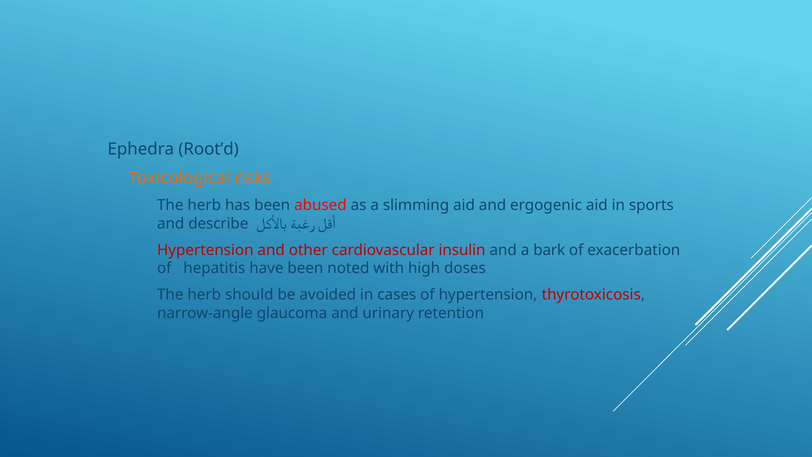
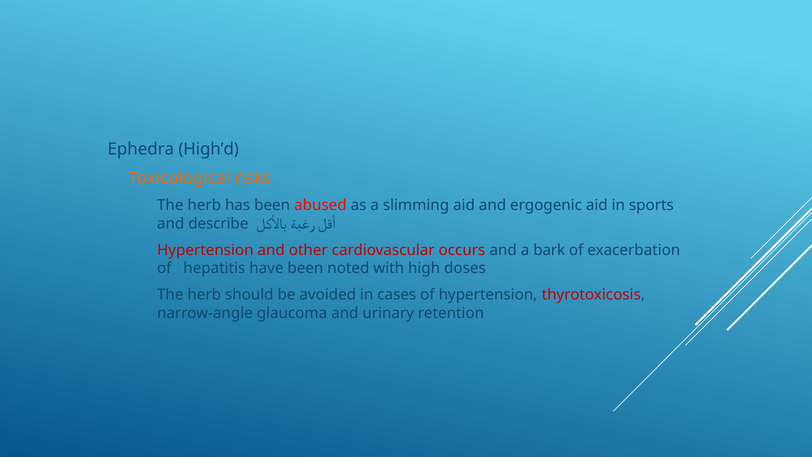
Root’d: Root’d -> High’d
insulin: insulin -> occurs
